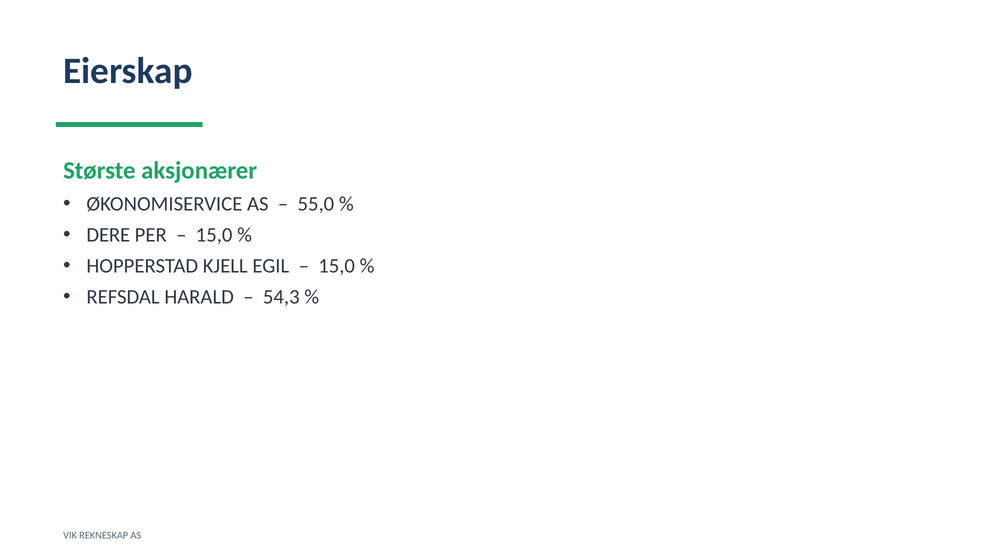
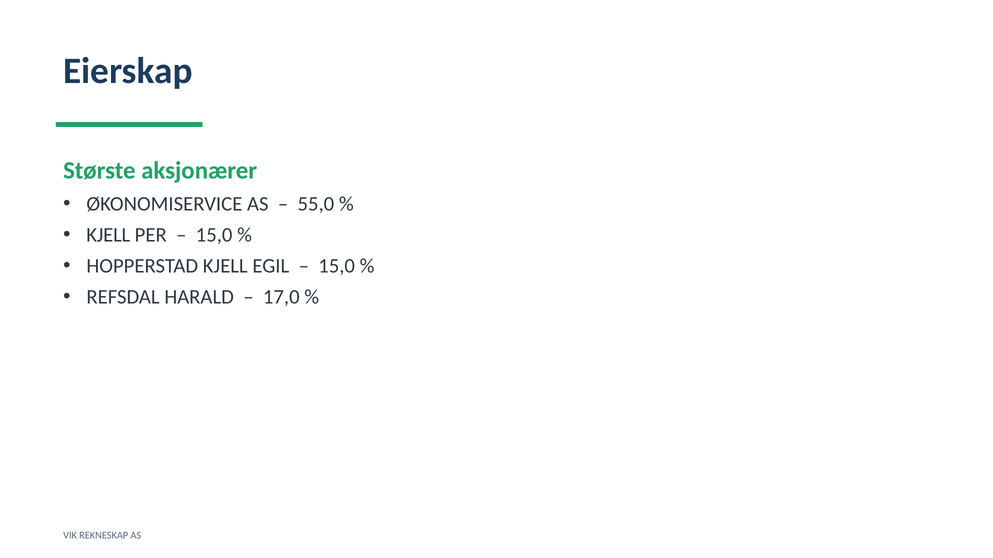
DERE at (108, 235): DERE -> KJELL
54,3: 54,3 -> 17,0
